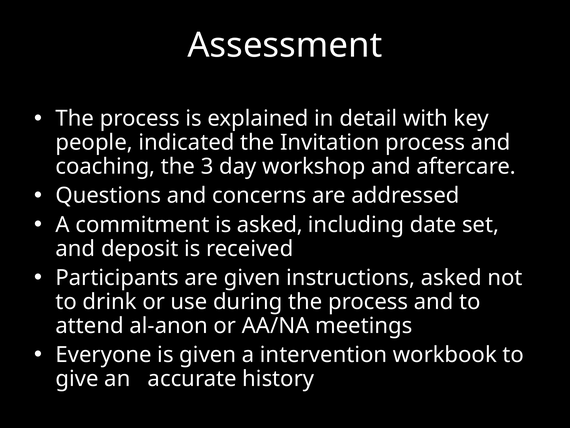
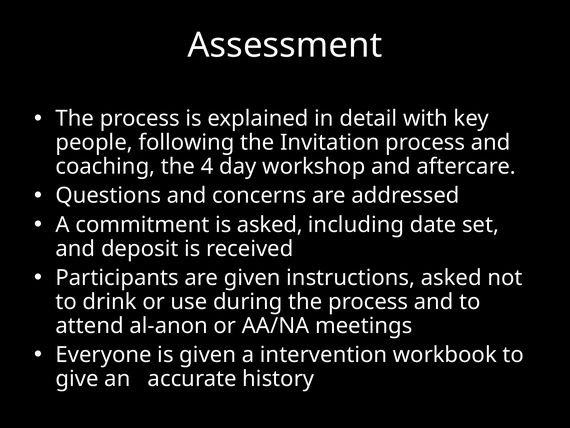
indicated: indicated -> following
3: 3 -> 4
